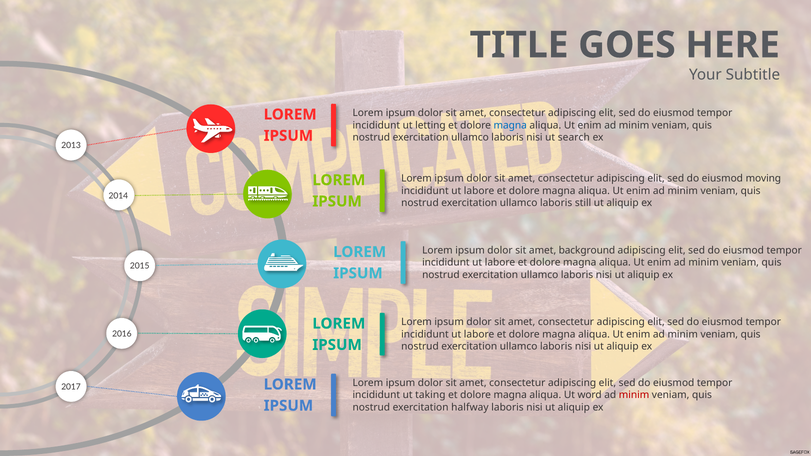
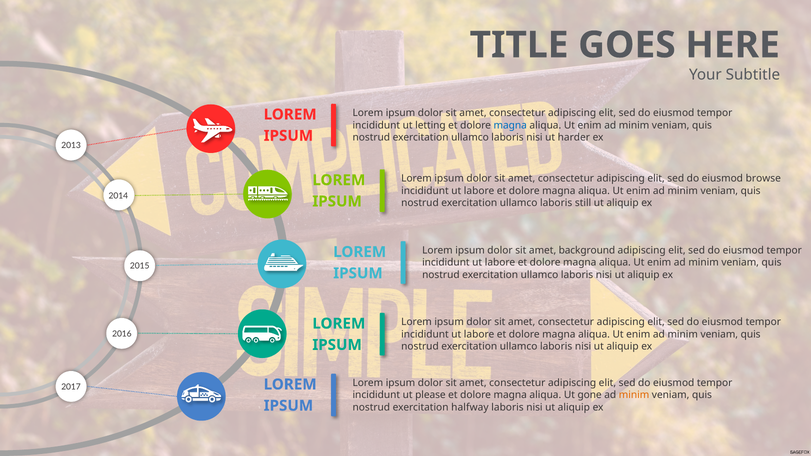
search: search -> harder
moving: moving -> browse
taking: taking -> please
word: word -> gone
minim at (634, 395) colour: red -> orange
